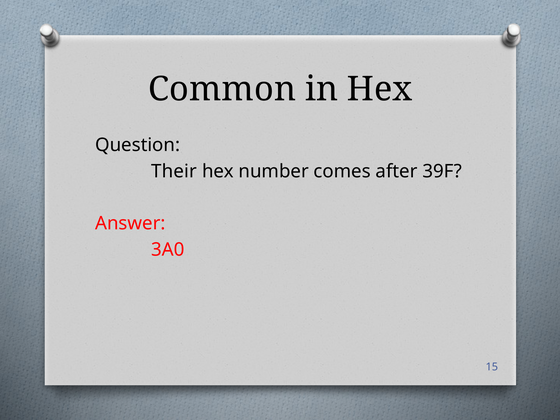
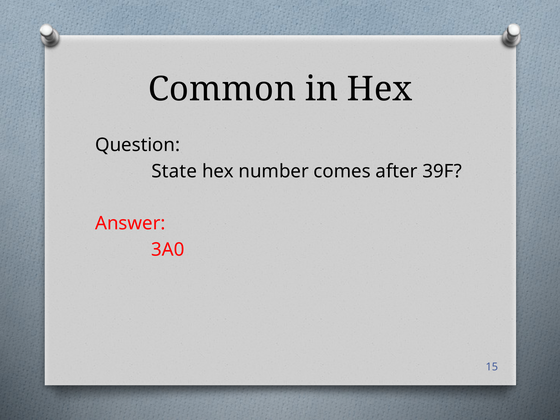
Their: Their -> State
